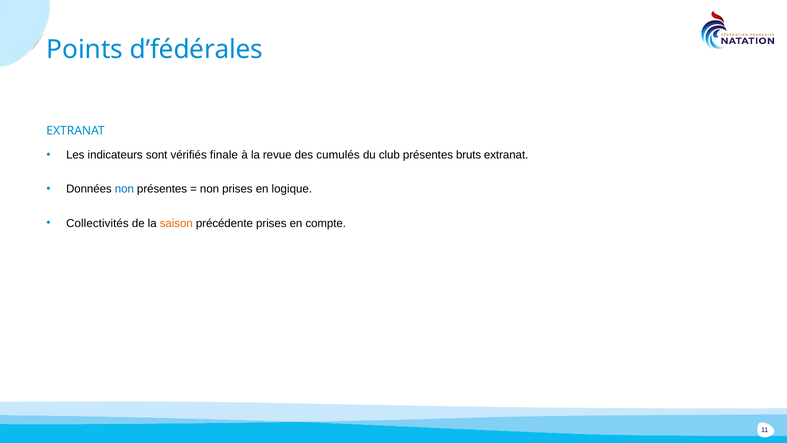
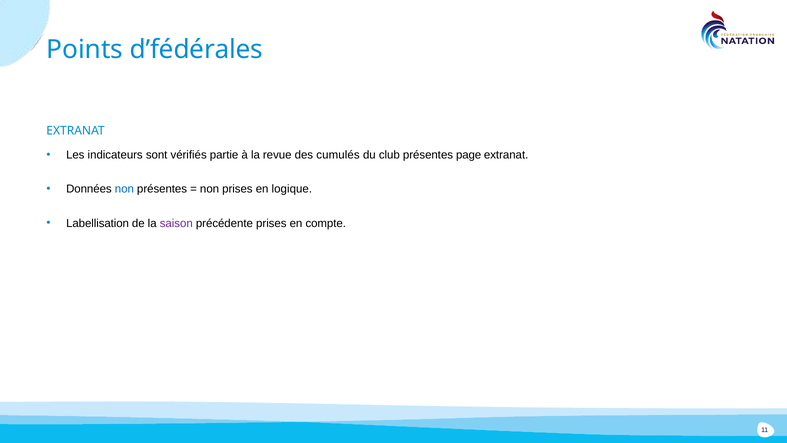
finale: finale -> partie
bruts: bruts -> page
Collectivités: Collectivités -> Labellisation
saison colour: orange -> purple
